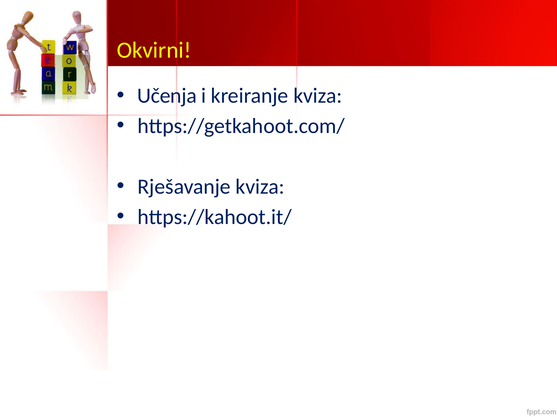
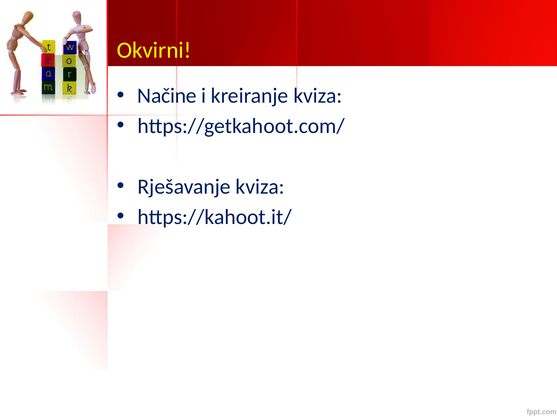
Učenja: Učenja -> Načine
